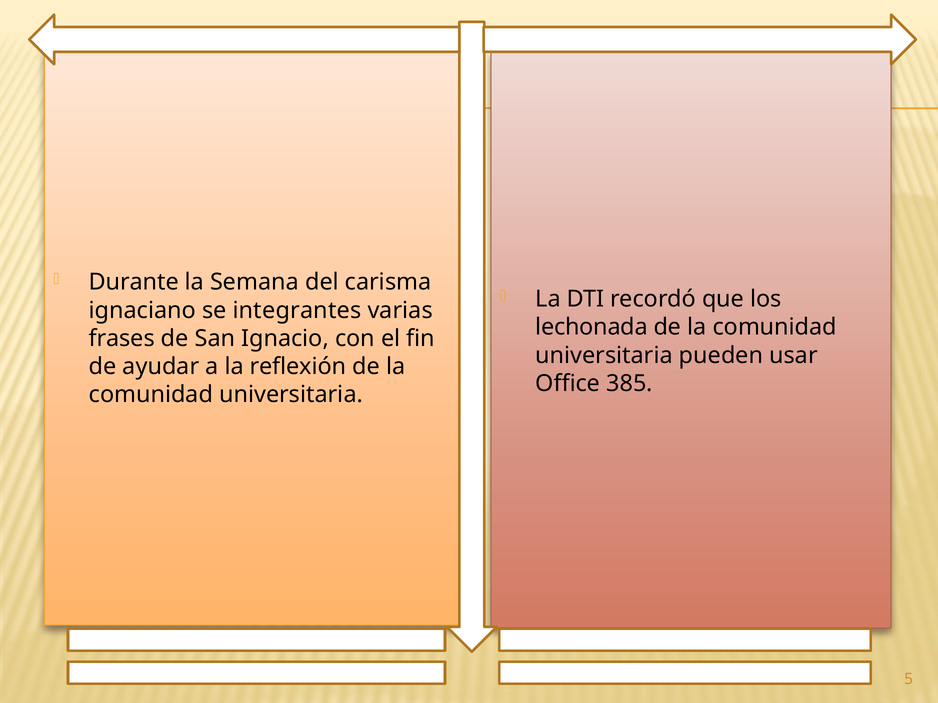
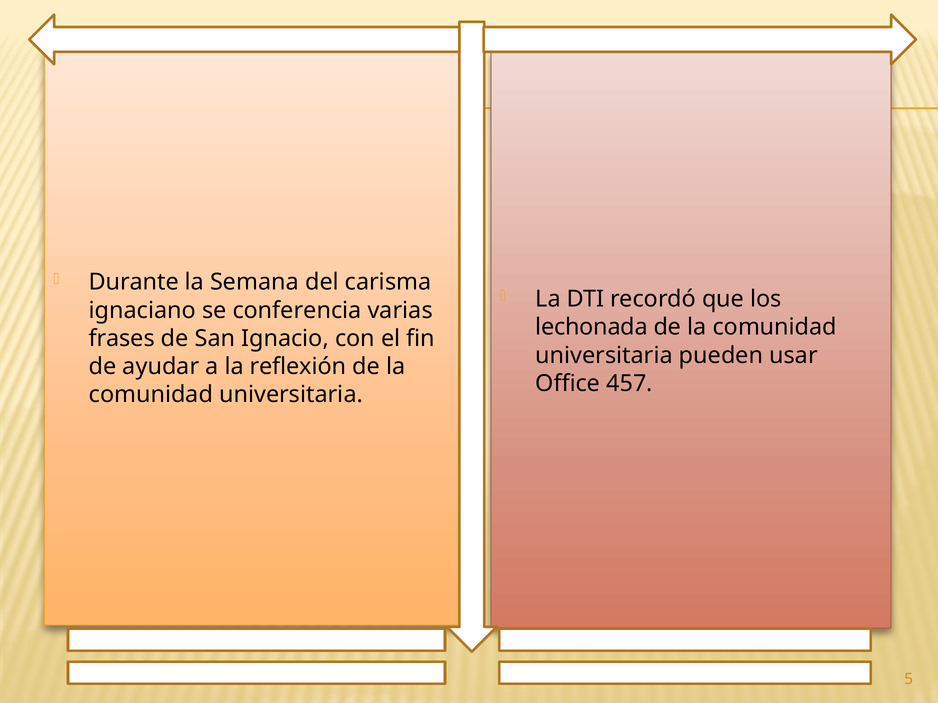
integrantes: integrantes -> conferencia
385: 385 -> 457
